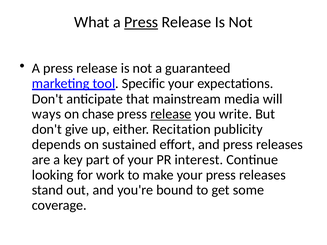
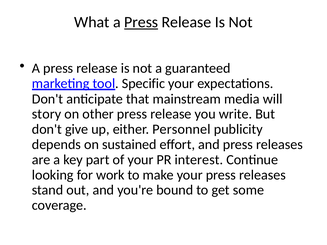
ways: ways -> story
chase: chase -> other
release at (171, 114) underline: present -> none
Recitation: Recitation -> Personnel
